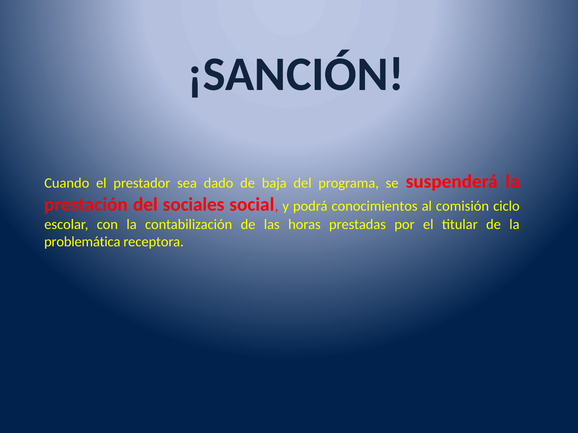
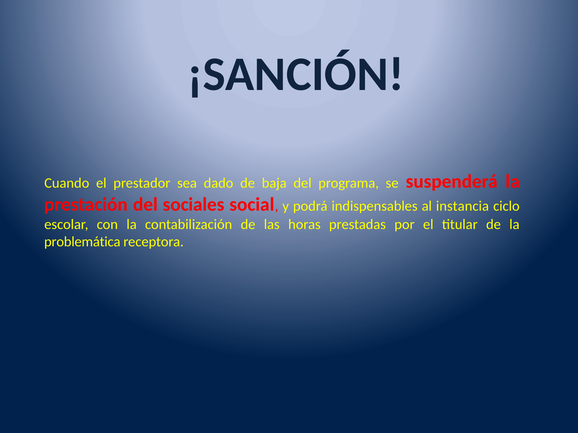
conocimientos: conocimientos -> indispensables
comisión: comisión -> instancia
